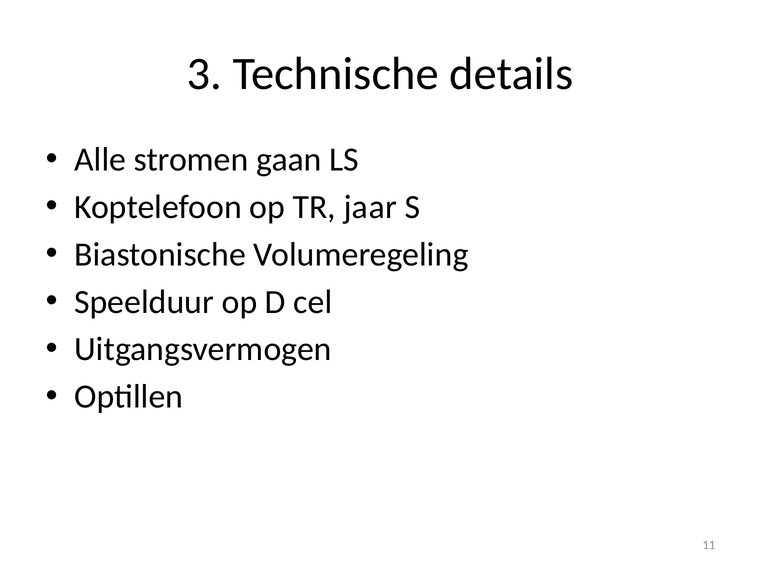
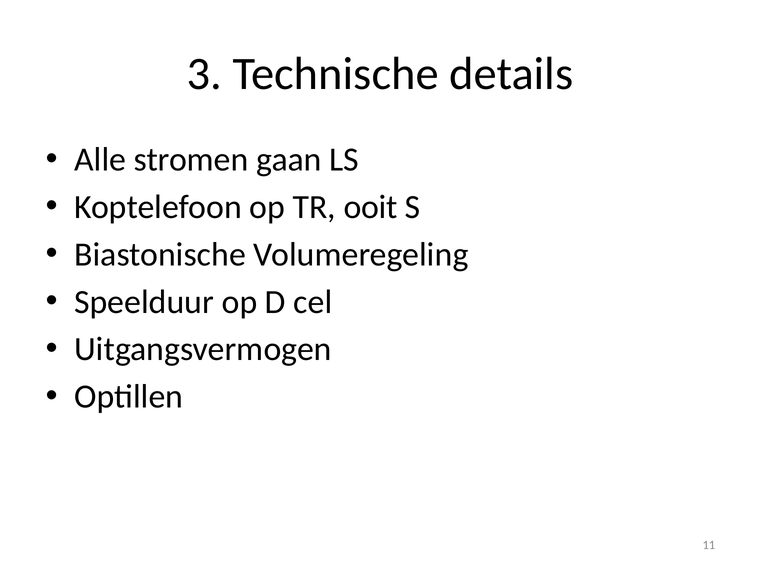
jaar: jaar -> ooit
